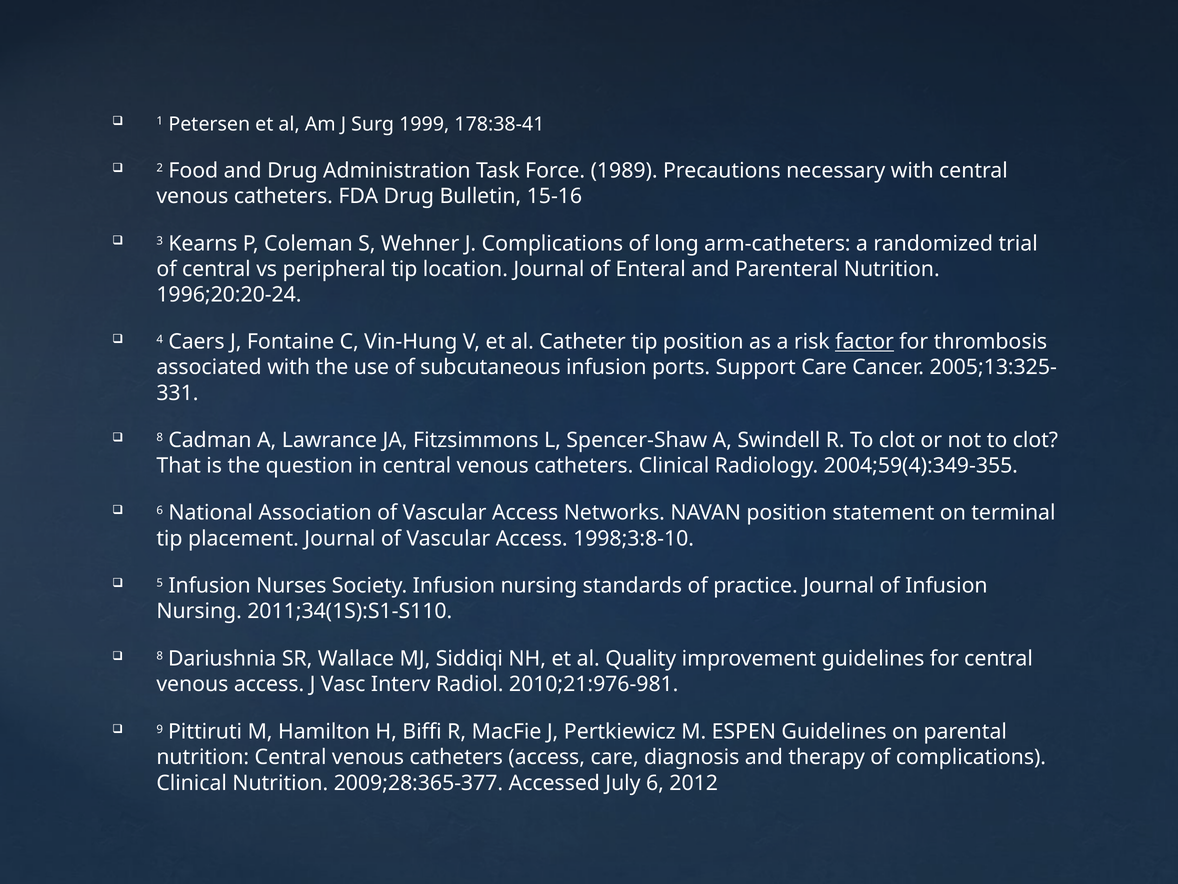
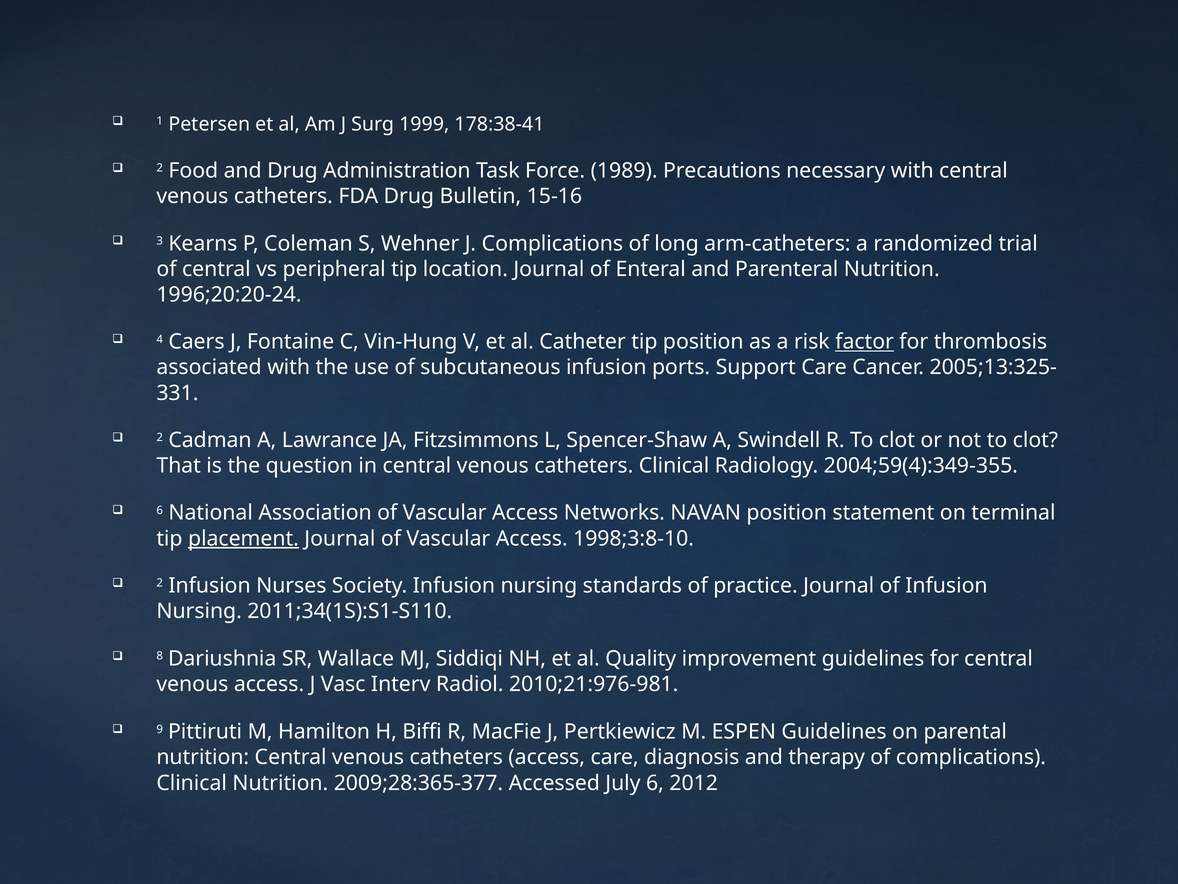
8 at (160, 437): 8 -> 2
placement underline: none -> present
5 at (160, 583): 5 -> 2
